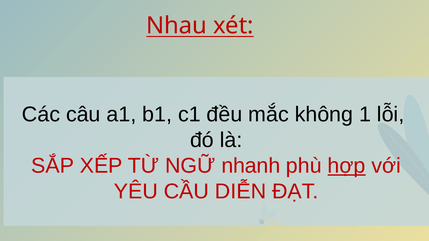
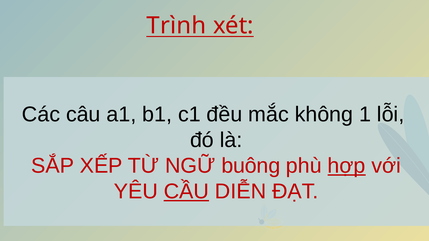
Nhau: Nhau -> Trình
nhanh: nhanh -> buông
CẦU underline: none -> present
